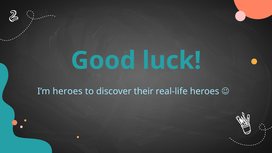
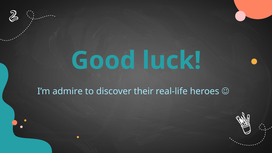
I’m heroes: heroes -> admire
